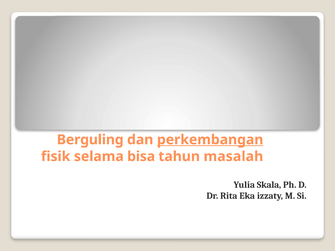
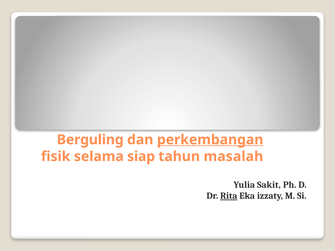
bisa: bisa -> siap
Skala: Skala -> Sakit
Rita underline: none -> present
